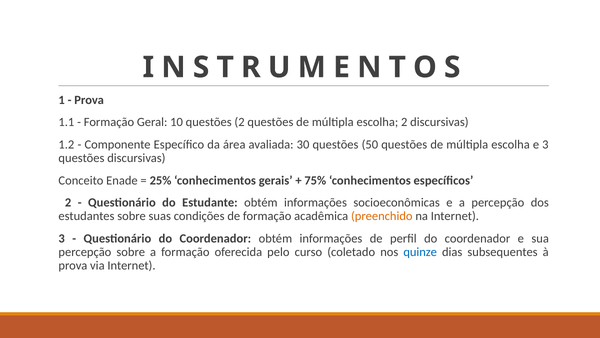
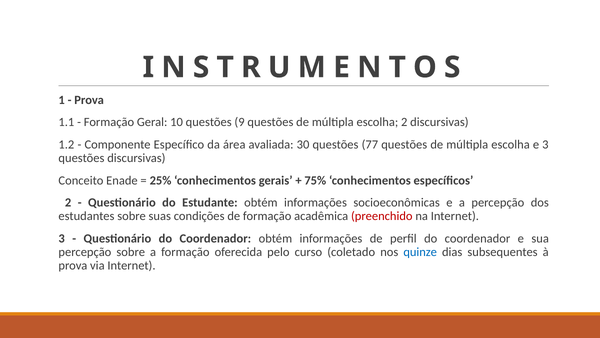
questões 2: 2 -> 9
50: 50 -> 77
preenchido colour: orange -> red
